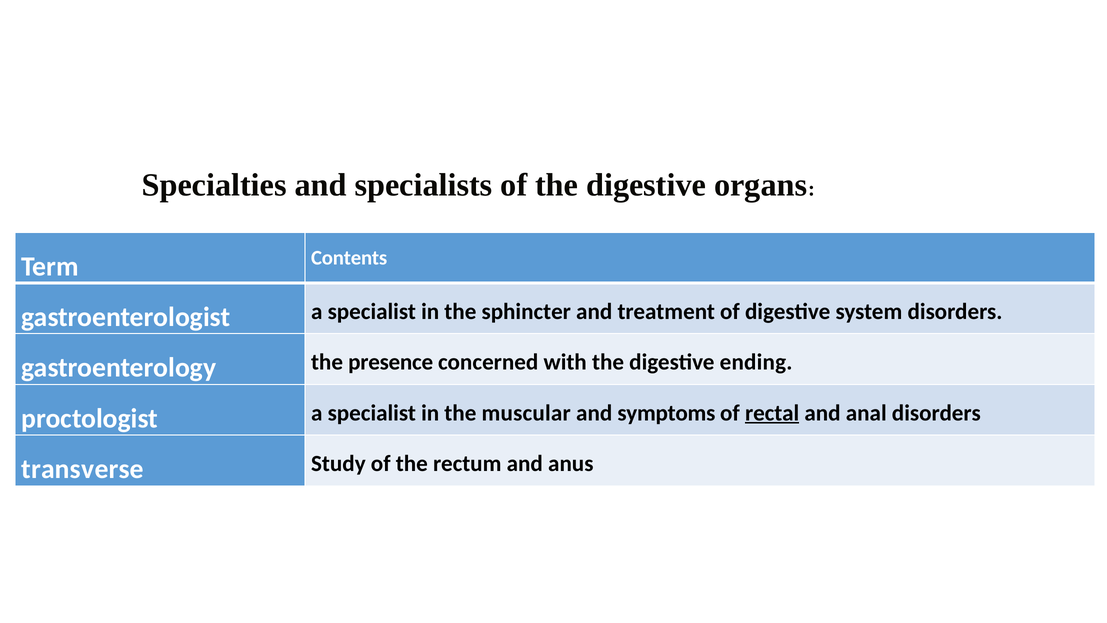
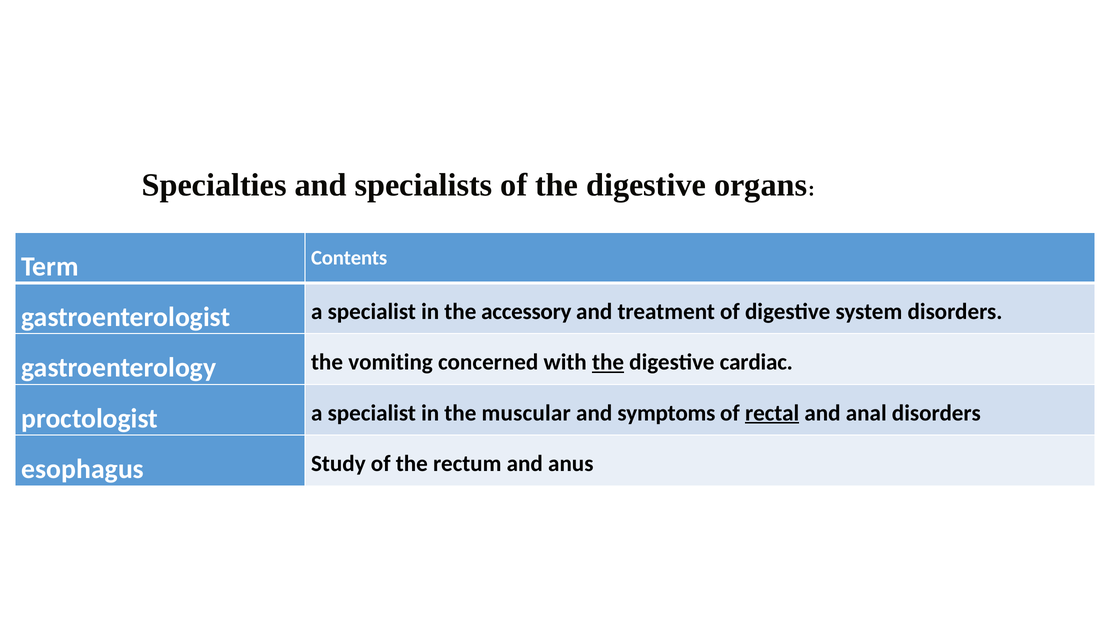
sphincter: sphincter -> accessory
presence: presence -> vomiting
the at (608, 362) underline: none -> present
ending: ending -> cardiac
transverse: transverse -> esophagus
